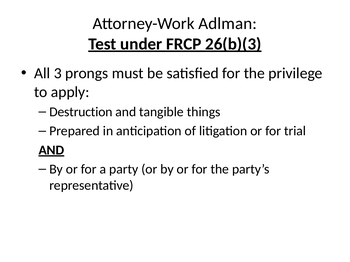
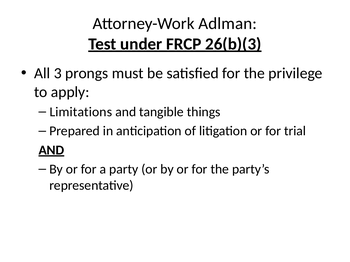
Destruction: Destruction -> Limitations
